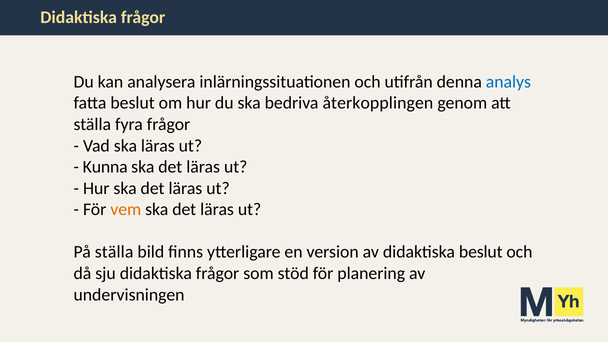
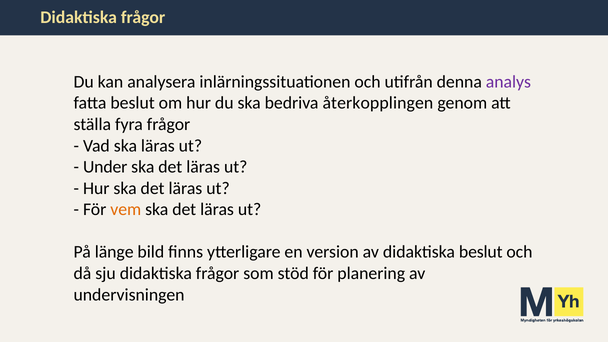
analys colour: blue -> purple
Kunna: Kunna -> Under
På ställa: ställa -> länge
